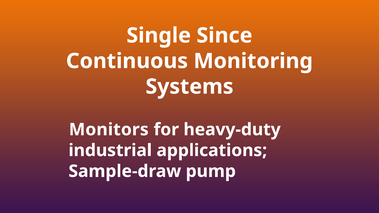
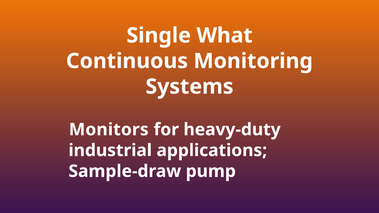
Since: Since -> What
